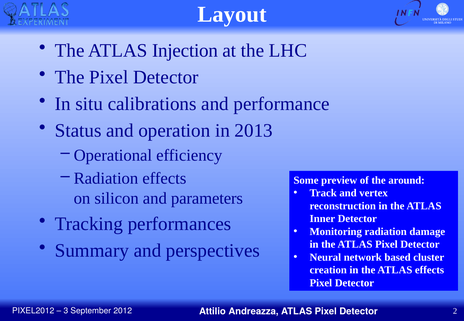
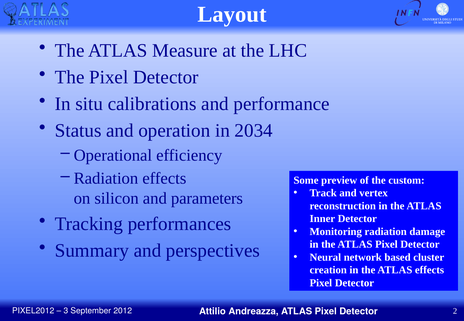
Injection: Injection -> Measure
2013: 2013 -> 2034
around: around -> custom
